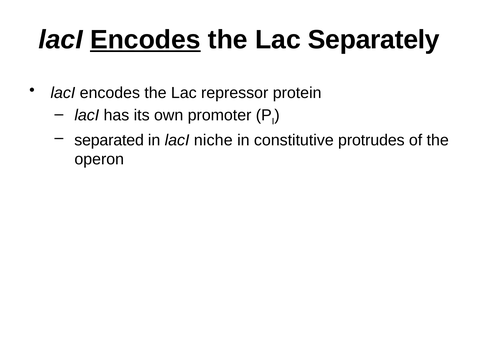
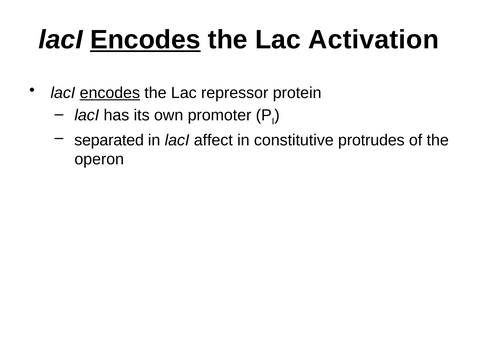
Separately: Separately -> Activation
encodes at (110, 93) underline: none -> present
niche: niche -> affect
